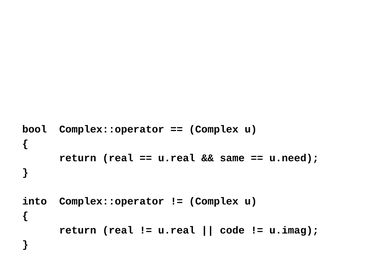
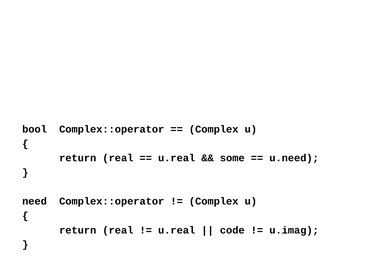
same: same -> some
into: into -> need
